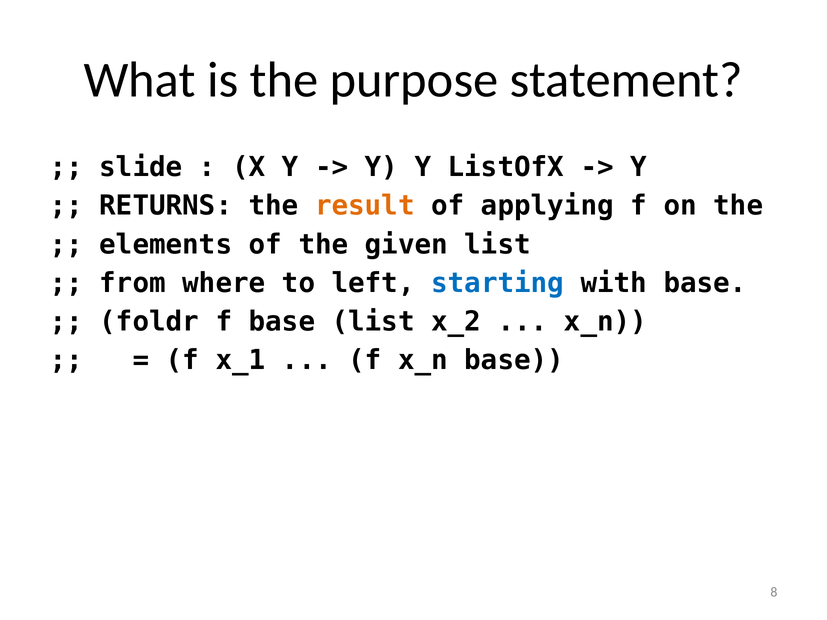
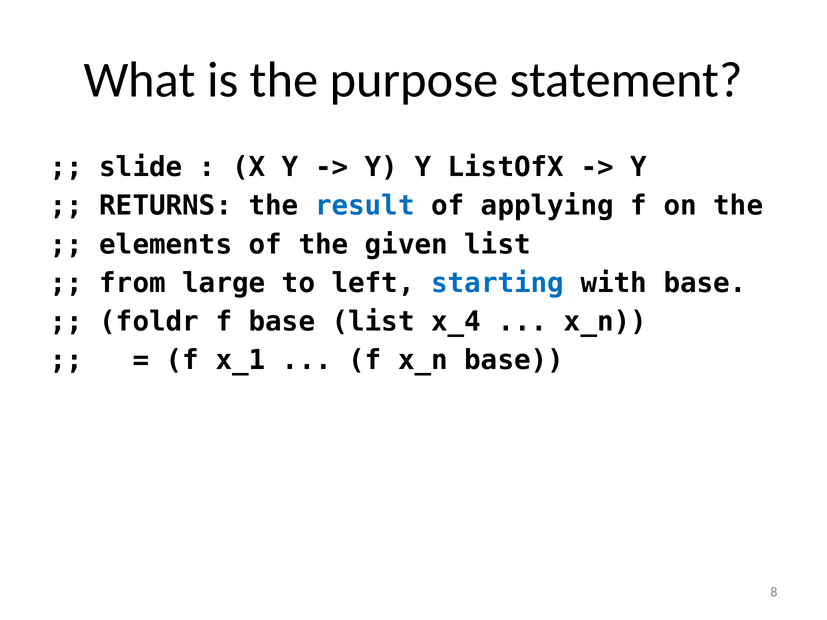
result colour: orange -> blue
where: where -> large
x_2: x_2 -> x_4
